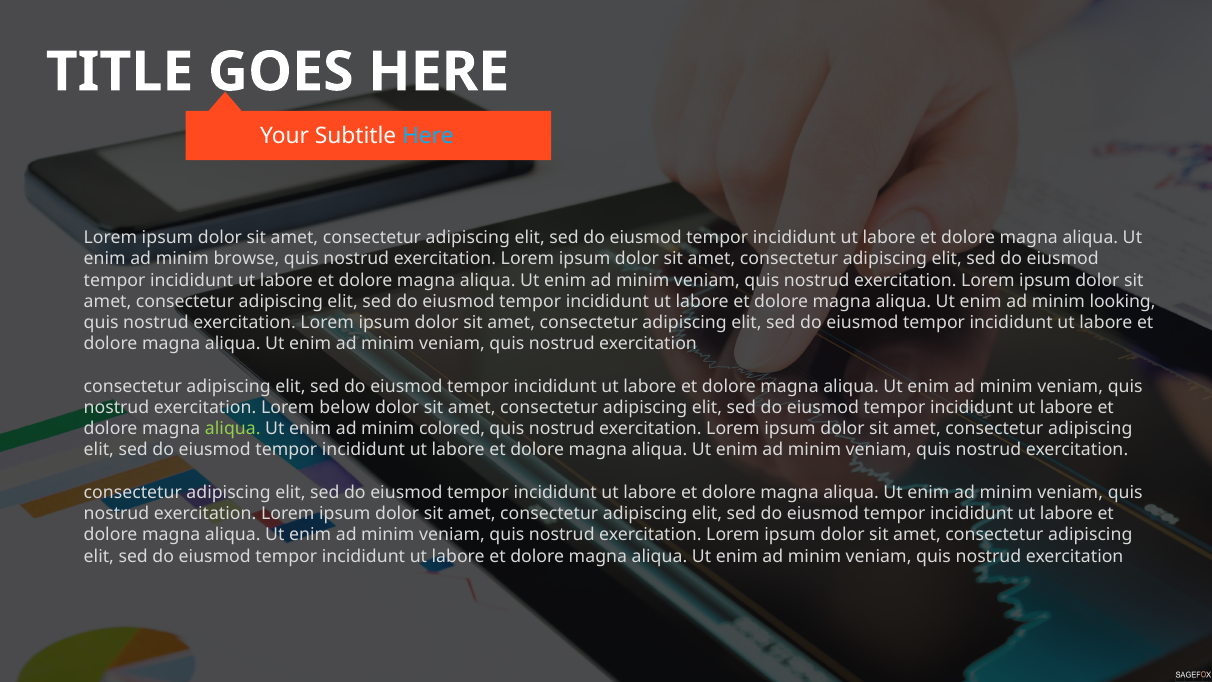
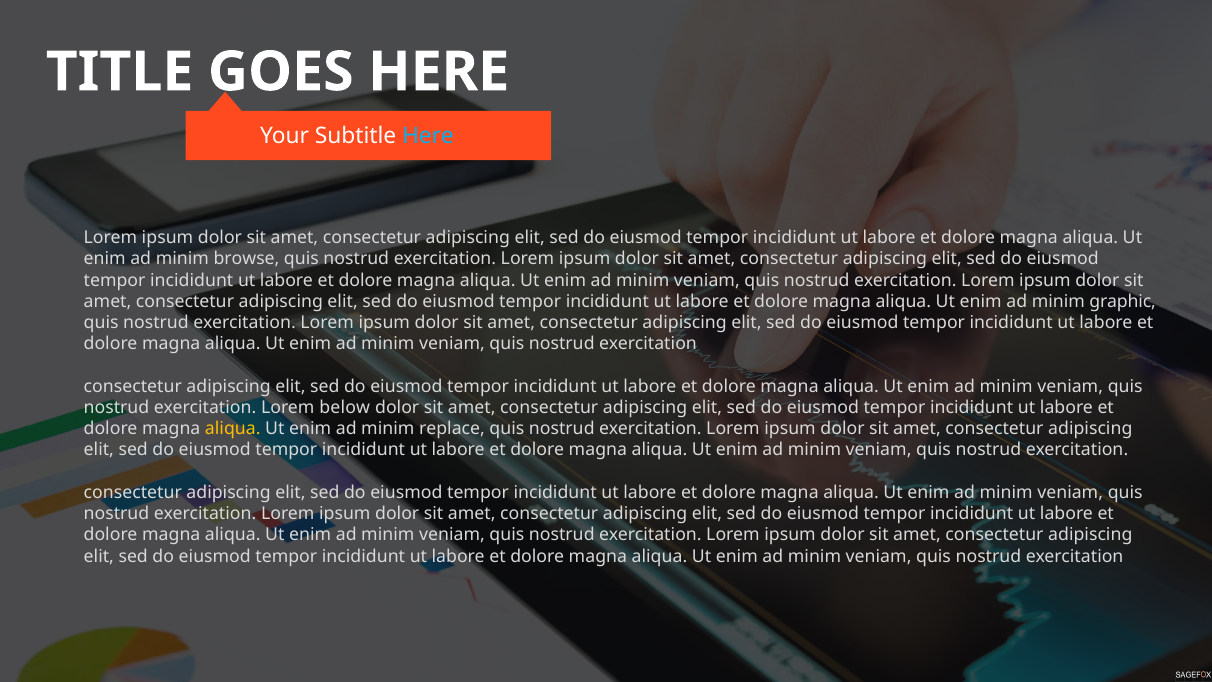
looking: looking -> graphic
aliqua at (233, 429) colour: light green -> yellow
colored: colored -> replace
